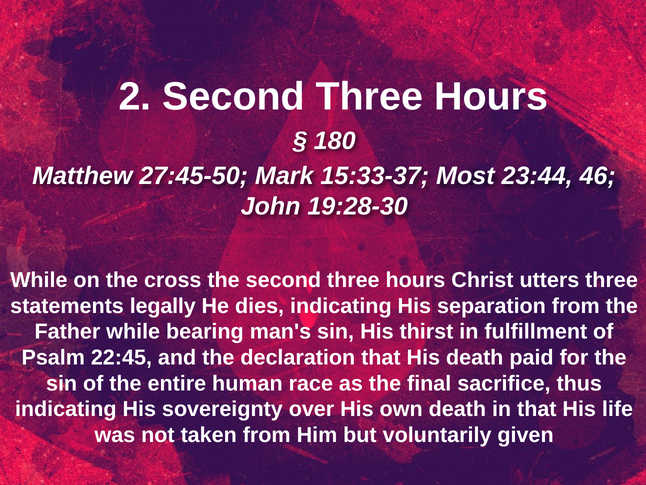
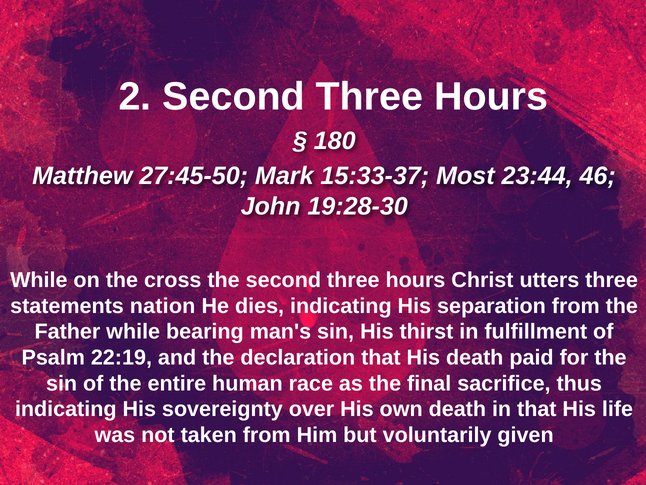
legally: legally -> nation
22:45: 22:45 -> 22:19
